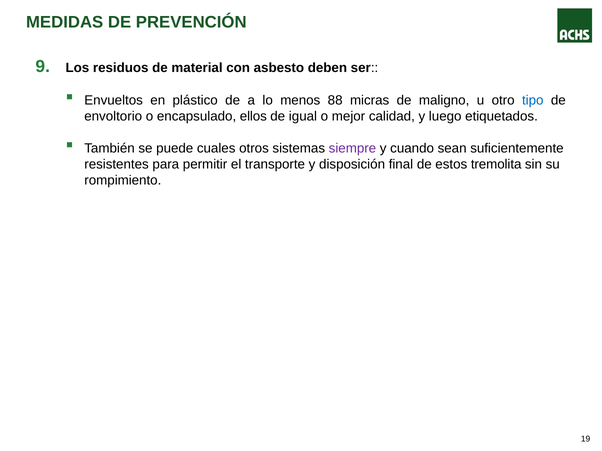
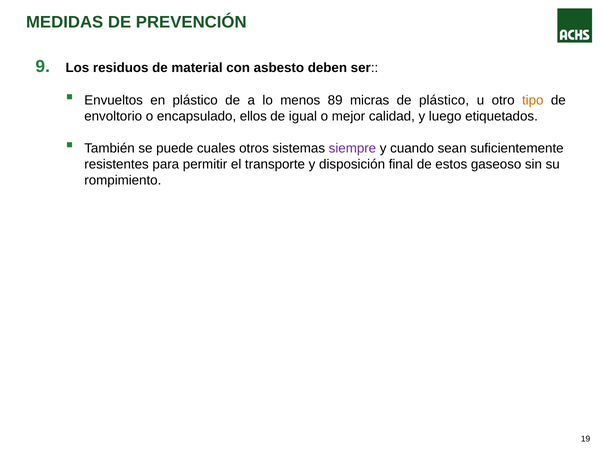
88: 88 -> 89
de maligno: maligno -> plástico
tipo colour: blue -> orange
tremolita: tremolita -> gaseoso
